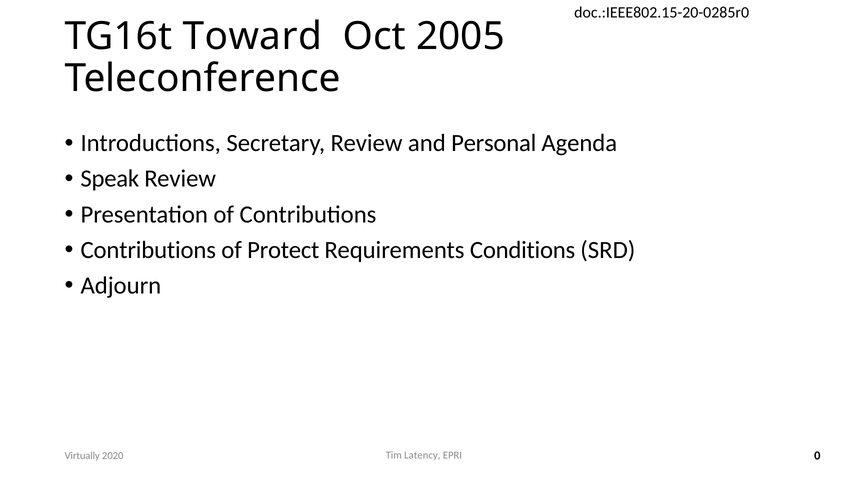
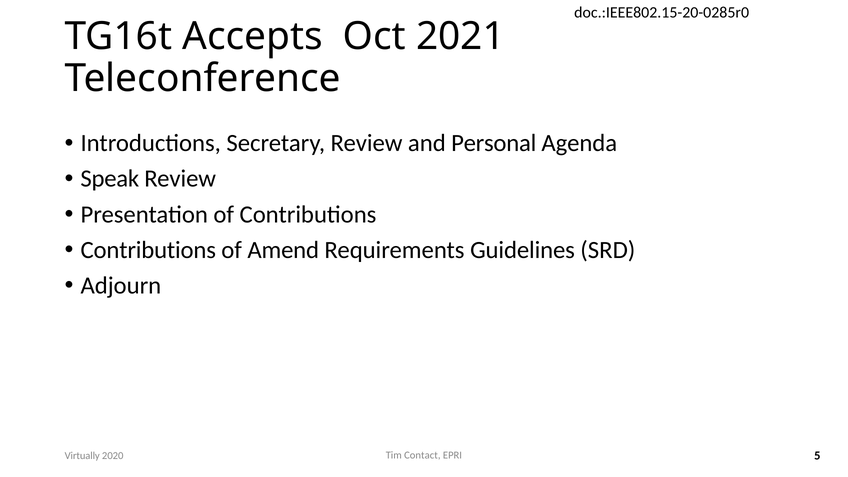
Toward: Toward -> Accepts
2005: 2005 -> 2021
Protect: Protect -> Amend
Conditions: Conditions -> Guidelines
Latency: Latency -> Contact
0: 0 -> 5
